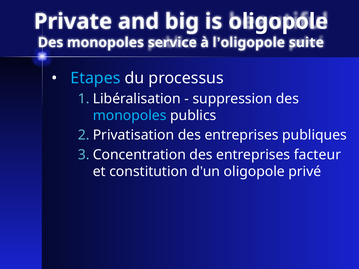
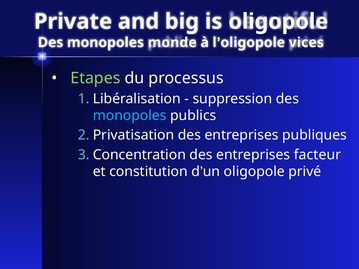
service: service -> monde
suite: suite -> vices
Etapes colour: light blue -> light green
